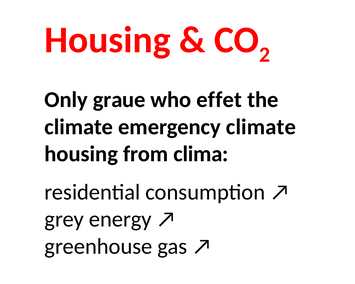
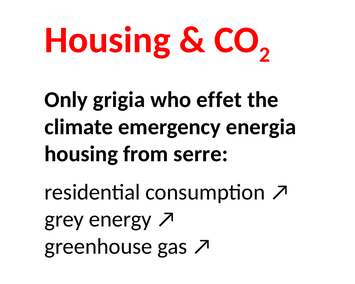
graue: graue -> grigia
emergency climate: climate -> energia
clima: clima -> serre
